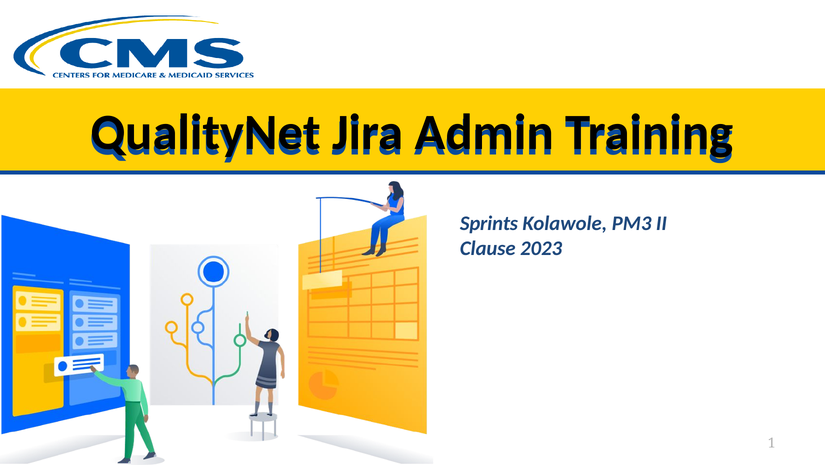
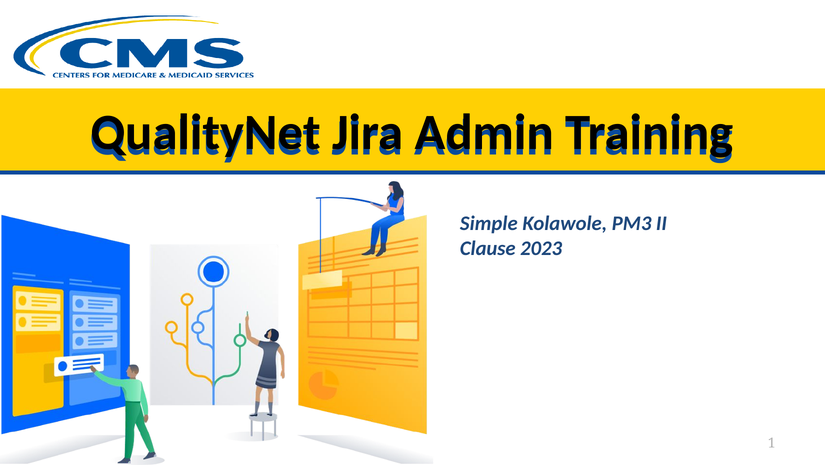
Sprints: Sprints -> Simple
